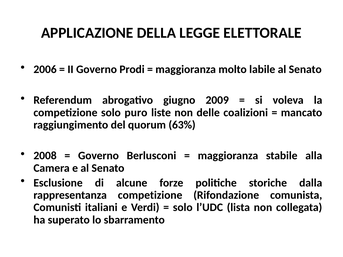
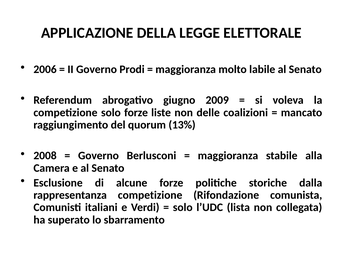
solo puro: puro -> forze
63%: 63% -> 13%
